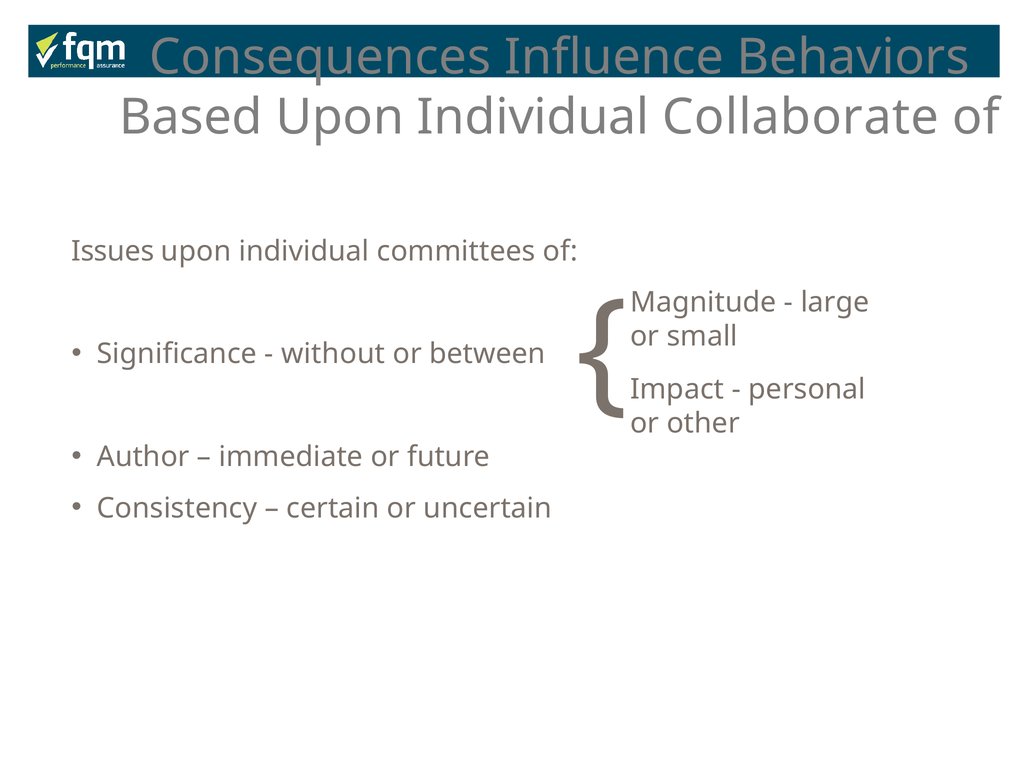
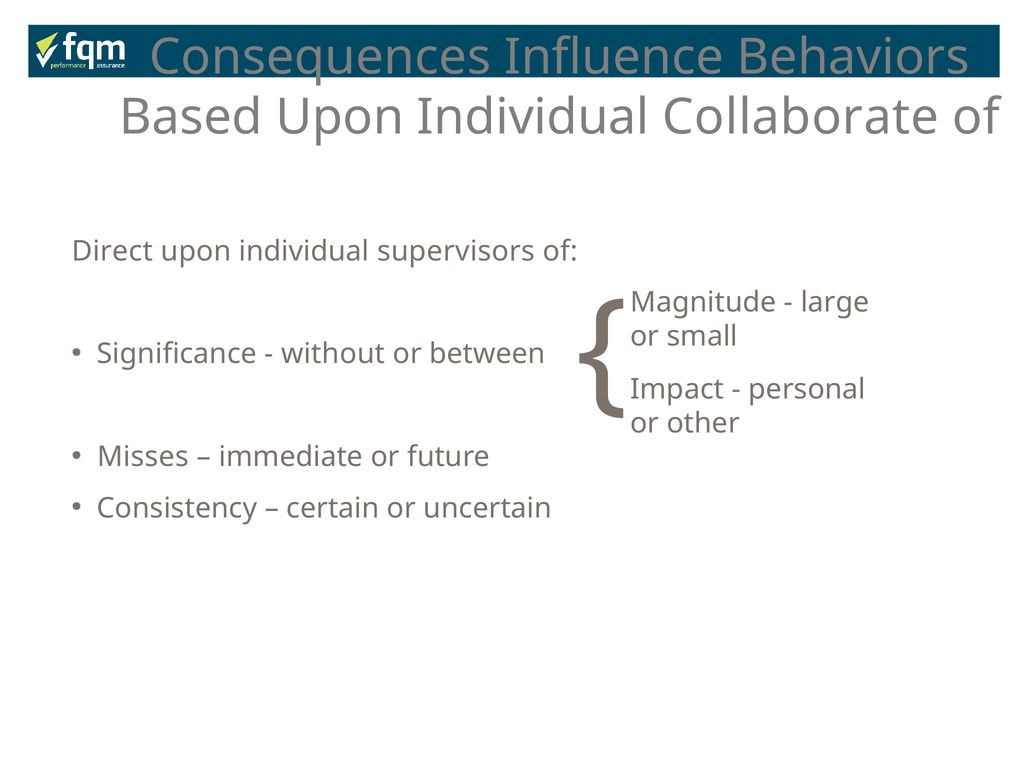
Issues: Issues -> Direct
committees: committees -> supervisors
Author: Author -> Misses
